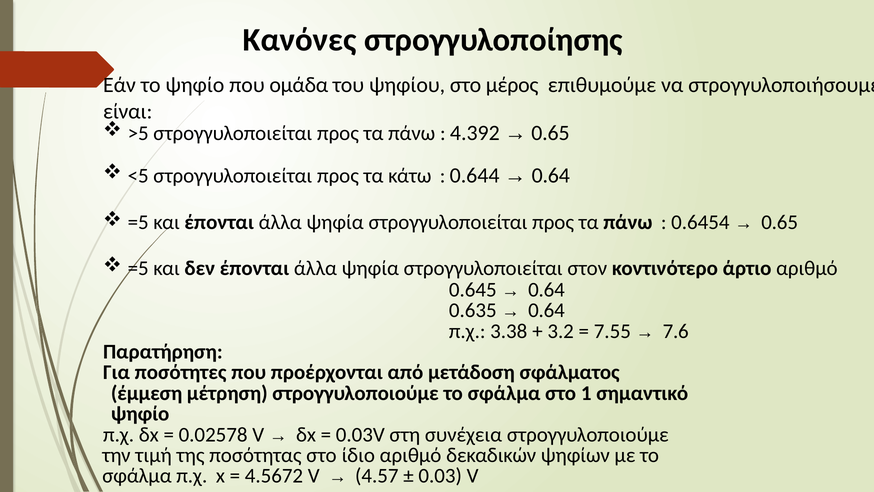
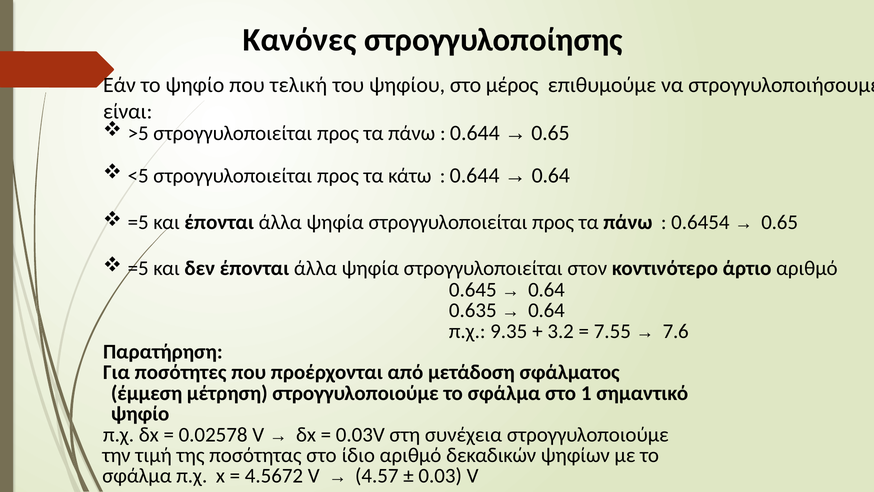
ομάδα: ομάδα -> τελική
4.392 at (475, 133): 4.392 -> 0.644
3.38: 3.38 -> 9.35
